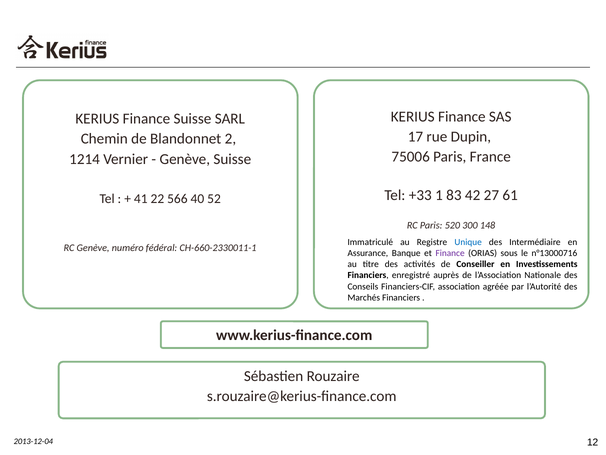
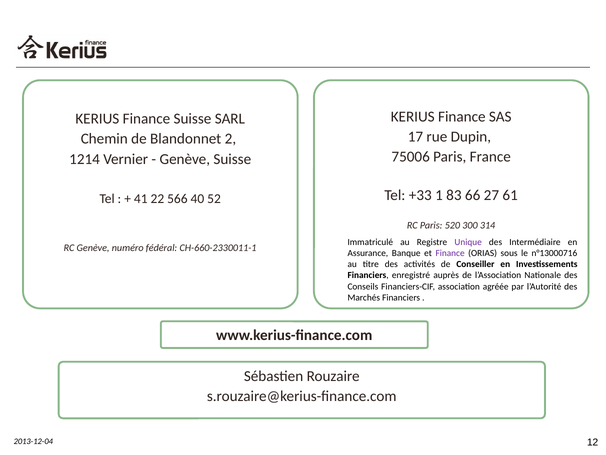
42: 42 -> 66
148: 148 -> 314
Unique colour: blue -> purple
